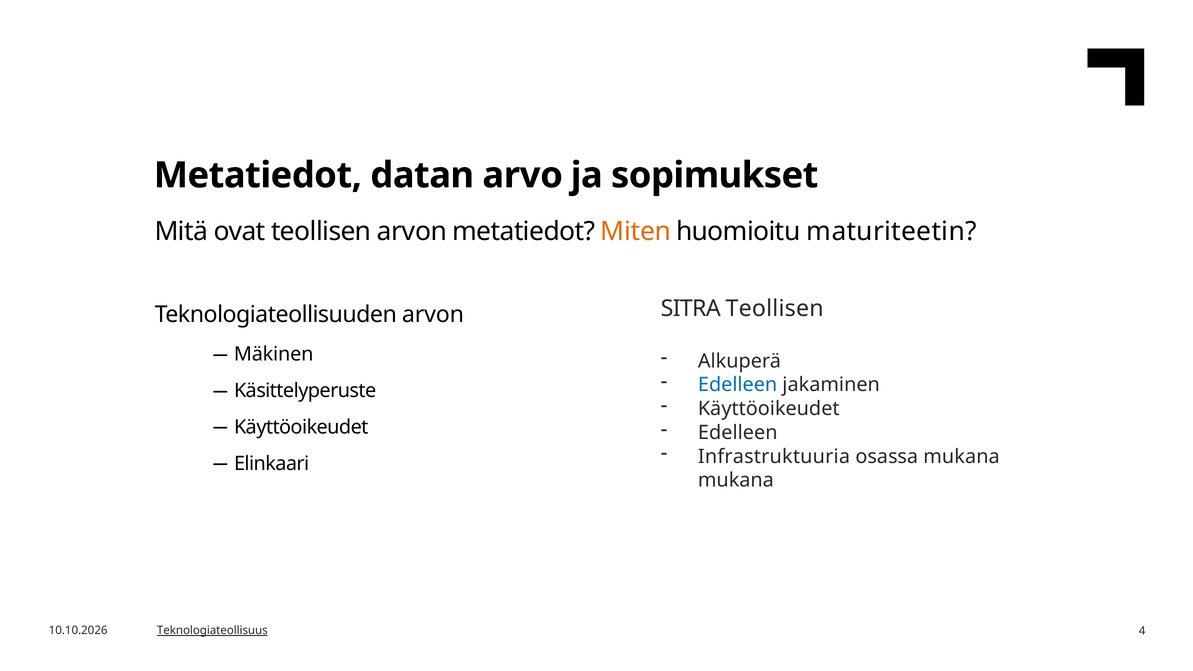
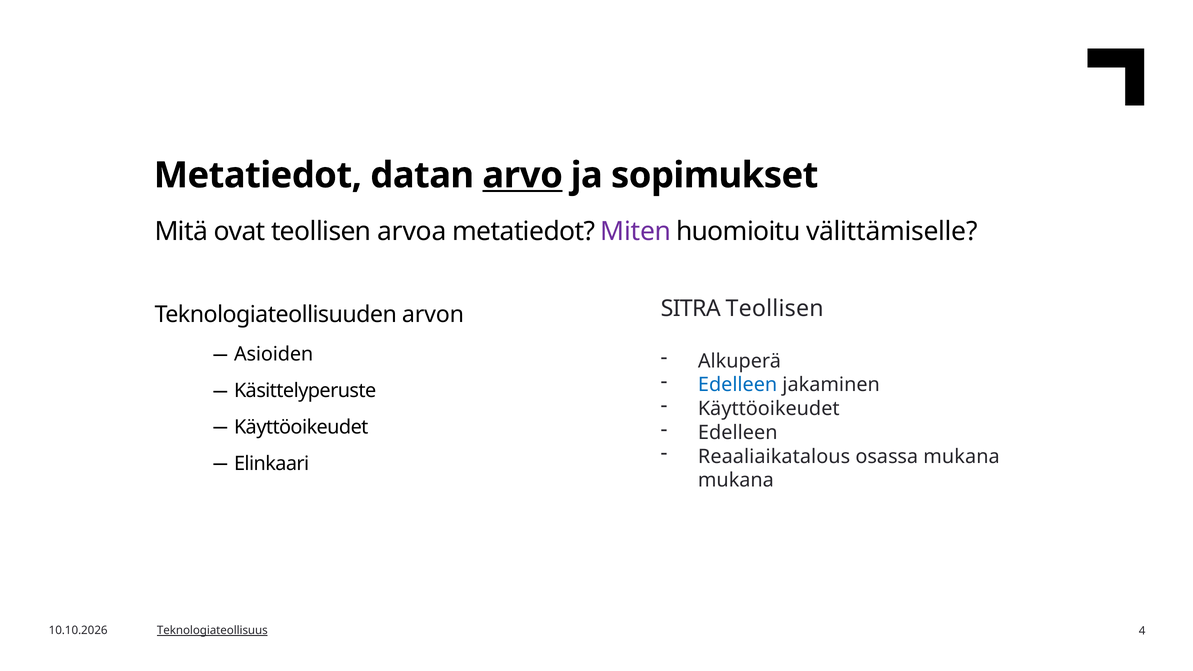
arvo underline: none -> present
teollisen arvon: arvon -> arvoa
Miten colour: orange -> purple
maturiteetin: maturiteetin -> välittämiselle
Mäkinen: Mäkinen -> Asioiden
Infrastruktuuria: Infrastruktuuria -> Reaaliaikatalous
